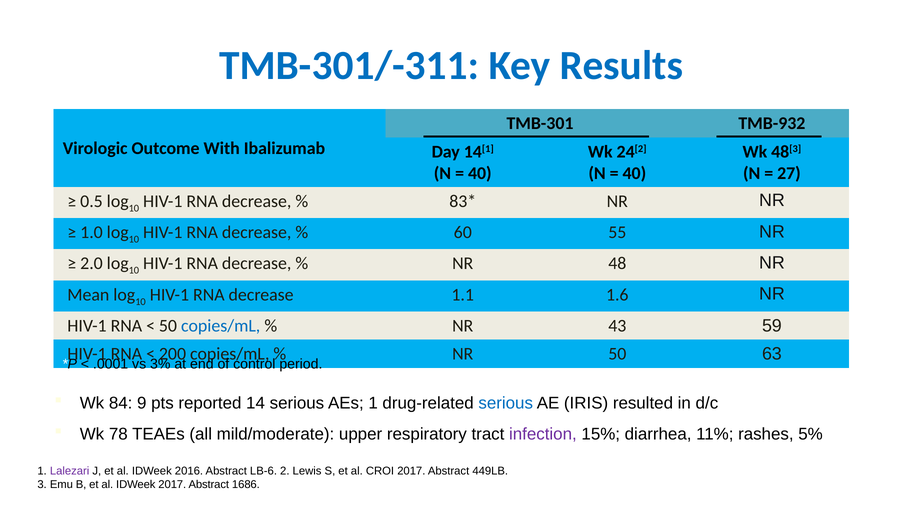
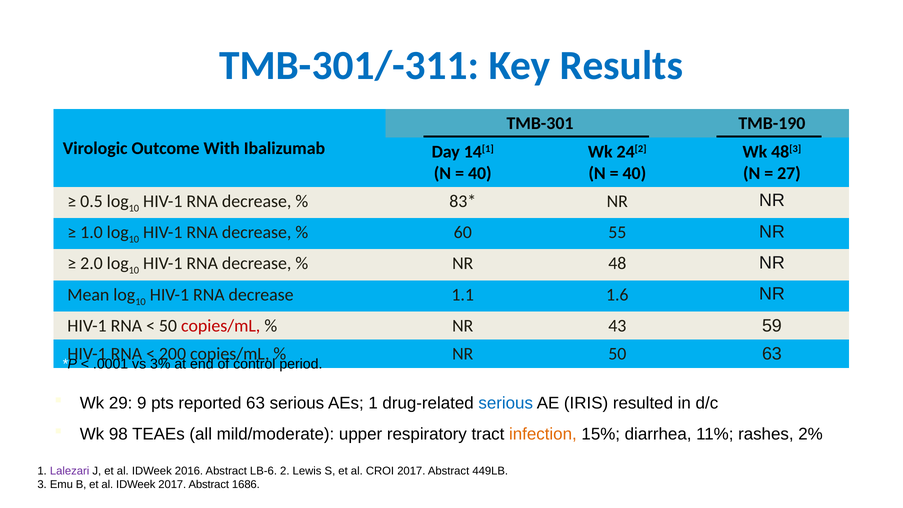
TMB-932: TMB-932 -> TMB-190
copies/mL at (221, 326) colour: blue -> red
84: 84 -> 29
reported 14: 14 -> 63
78: 78 -> 98
infection colour: purple -> orange
5%: 5% -> 2%
